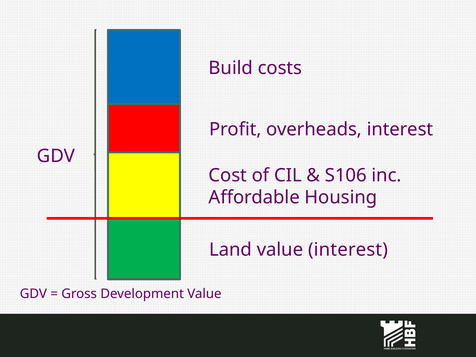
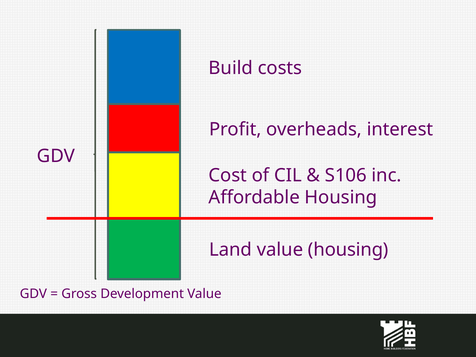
value interest: interest -> housing
